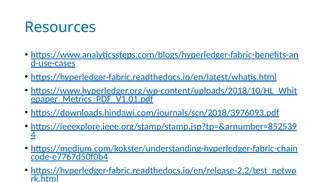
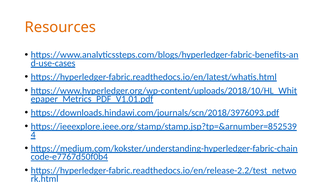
Resources colour: blue -> orange
